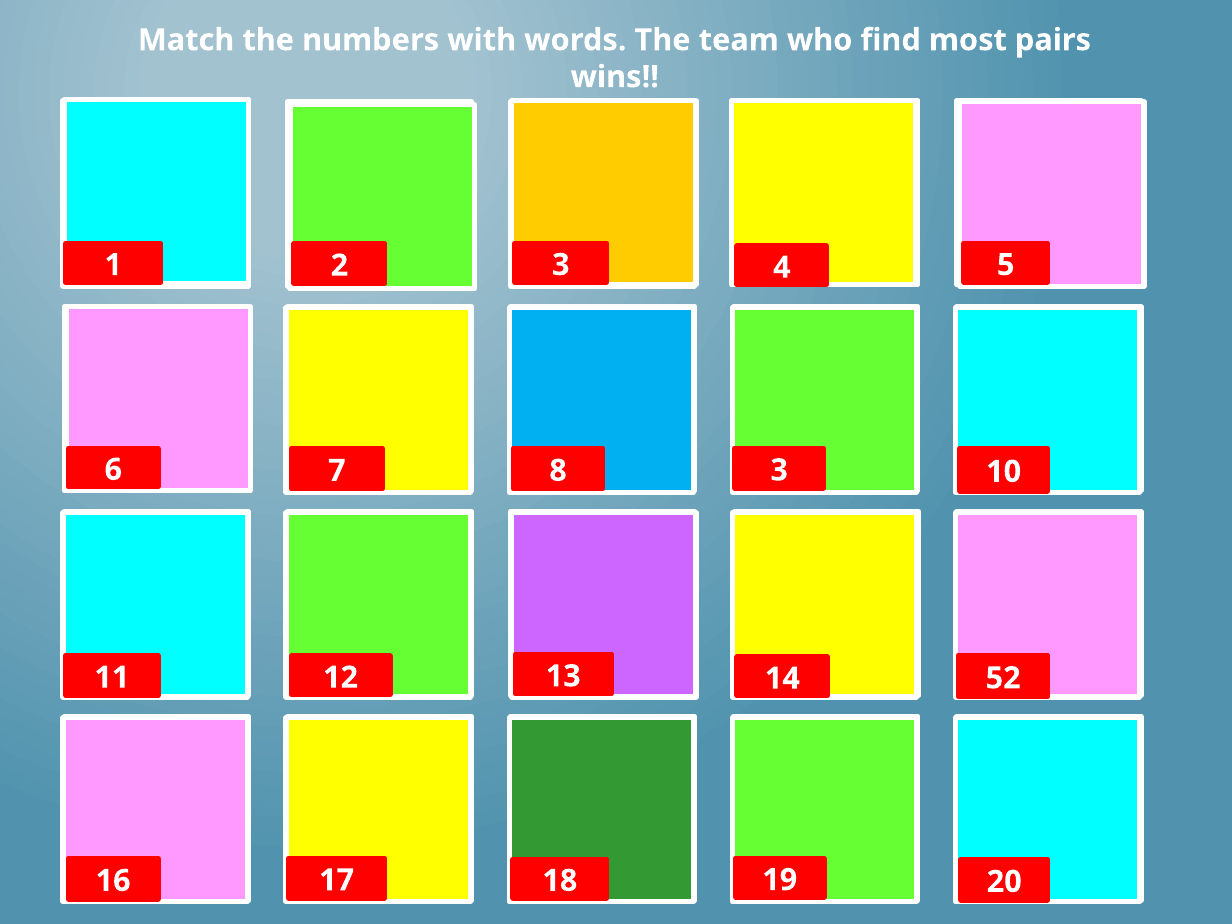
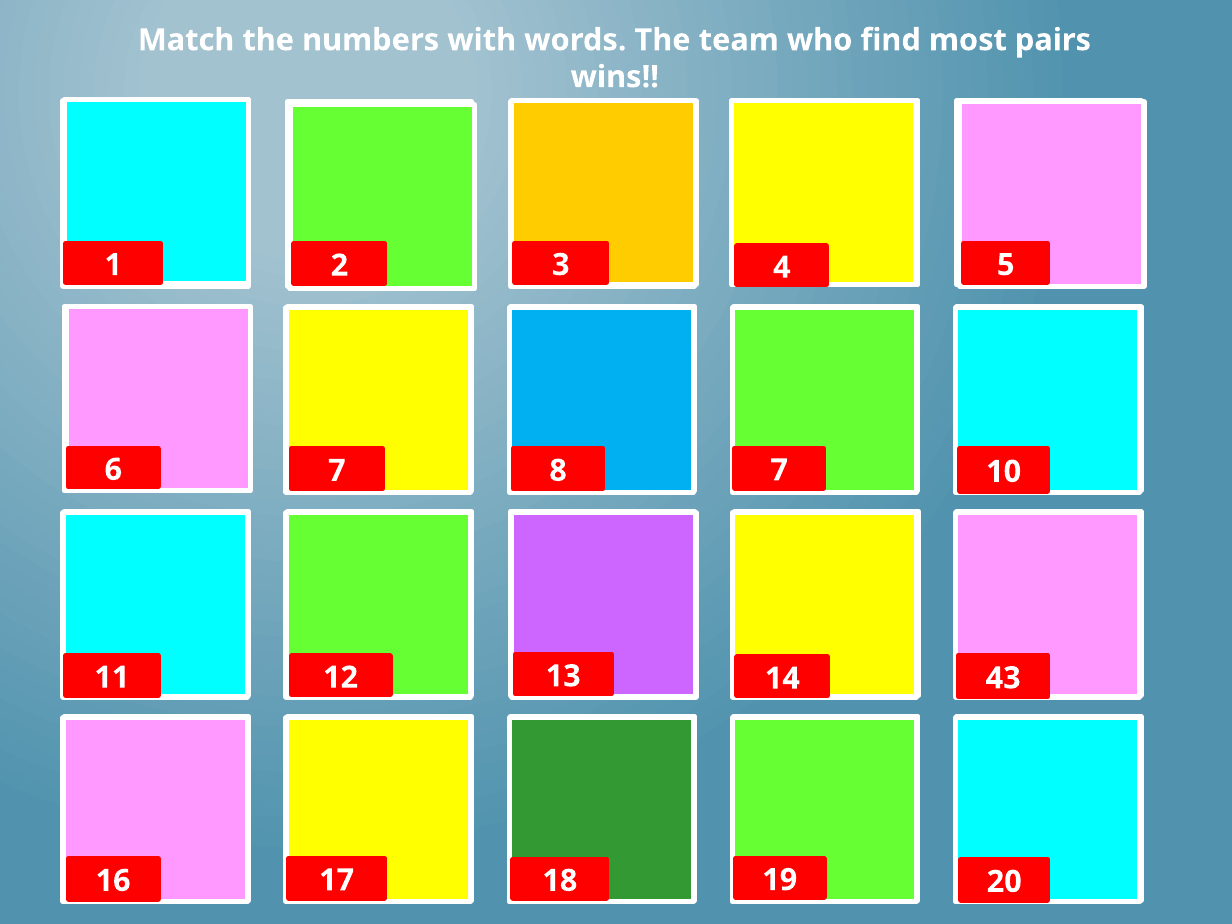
3 at (779, 470): 3 -> 7
52: 52 -> 43
